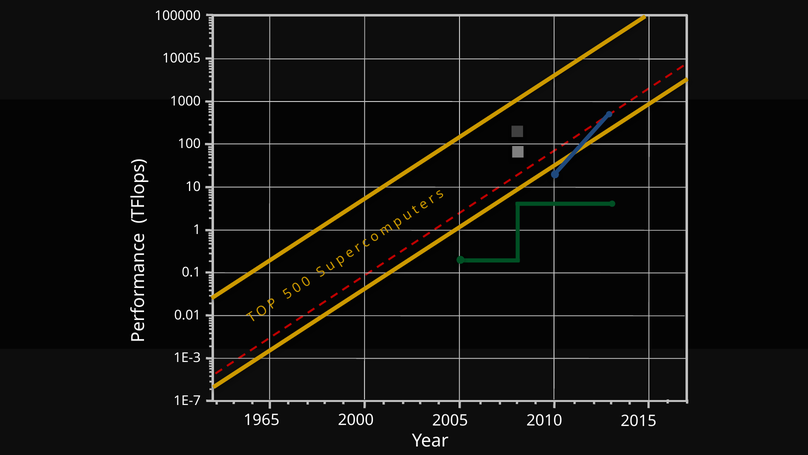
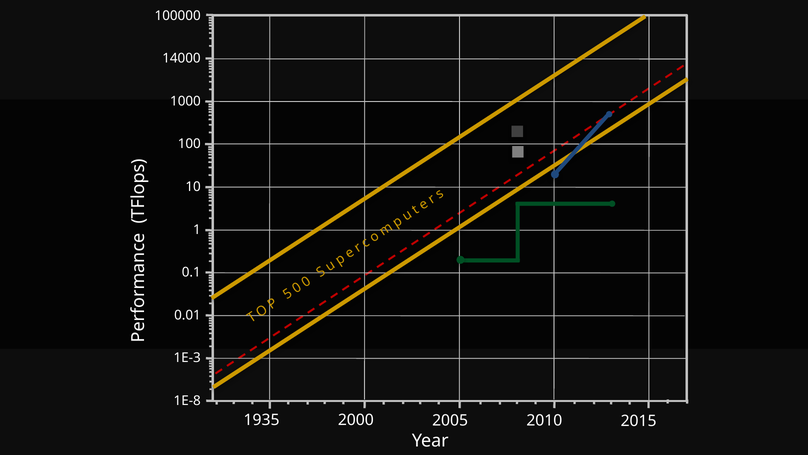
10005: 10005 -> 14000
1E-7: 1E-7 -> 1E-8
1965: 1965 -> 1935
